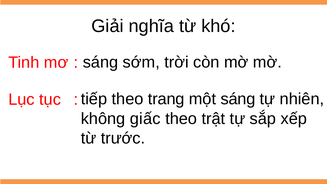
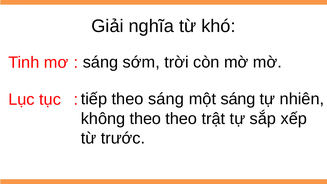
theo trang: trang -> sáng
không giấc: giấc -> theo
